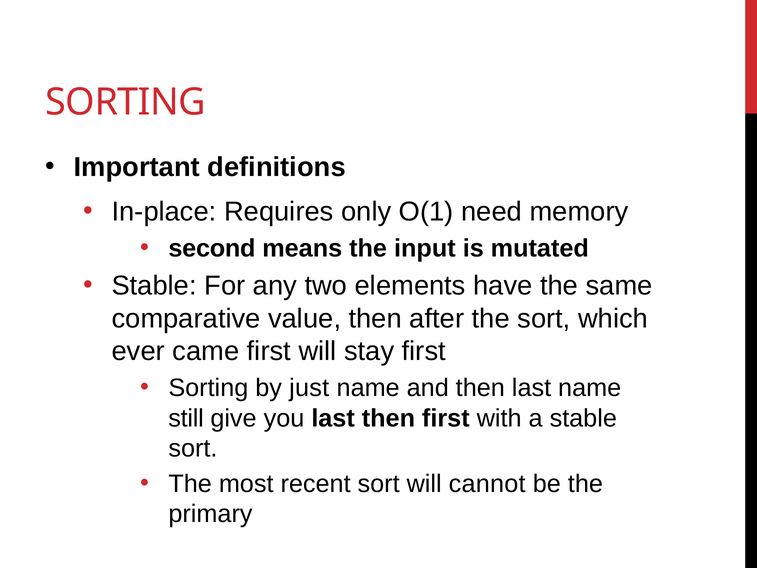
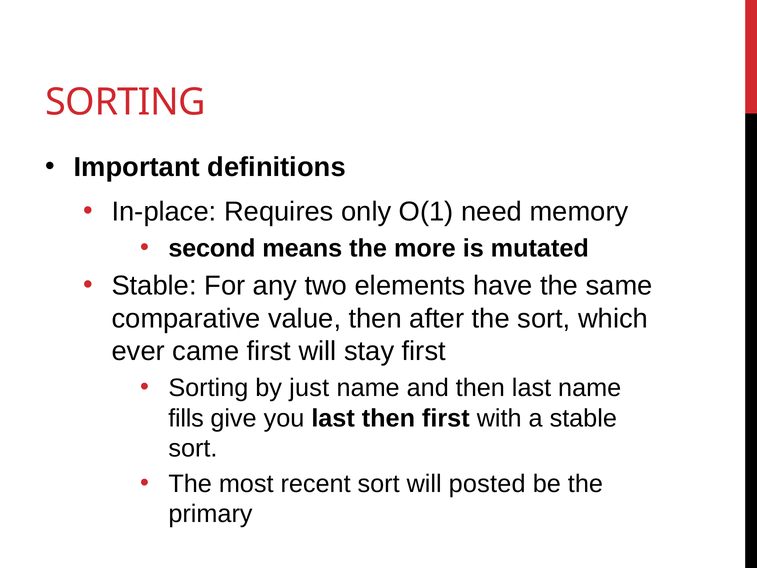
input: input -> more
still: still -> fills
cannot: cannot -> posted
